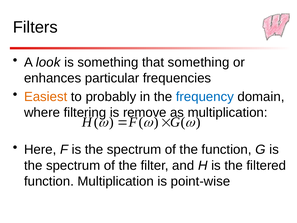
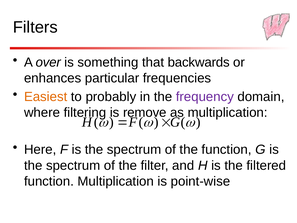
look: look -> over
that something: something -> backwards
frequency colour: blue -> purple
